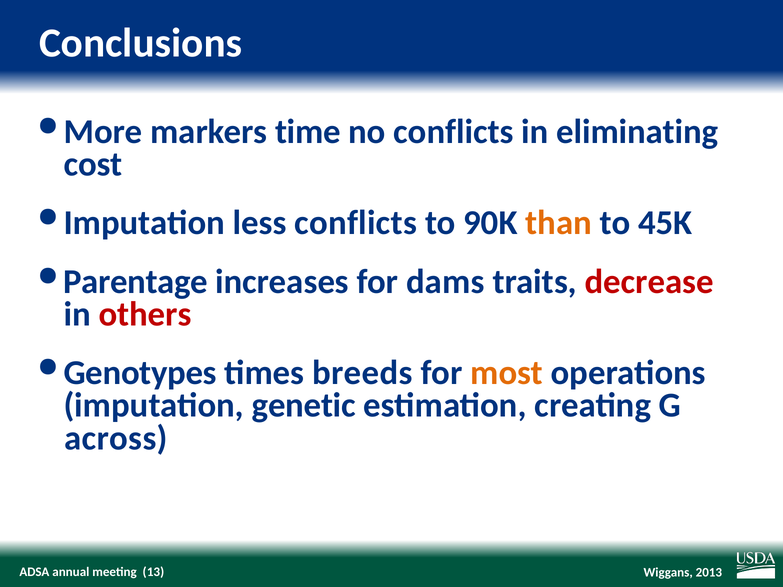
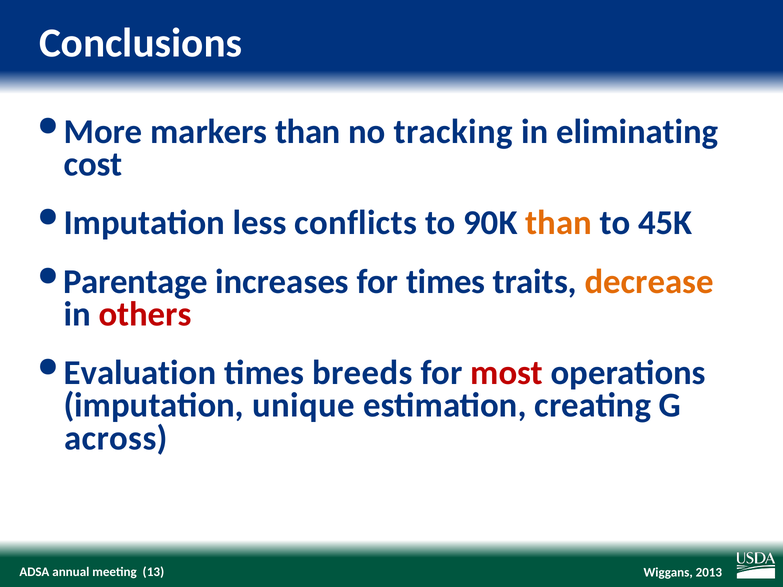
markers time: time -> than
no conflicts: conflicts -> tracking
for dams: dams -> times
decrease colour: red -> orange
Genotypes: Genotypes -> Evaluation
most colour: orange -> red
genetic: genetic -> unique
